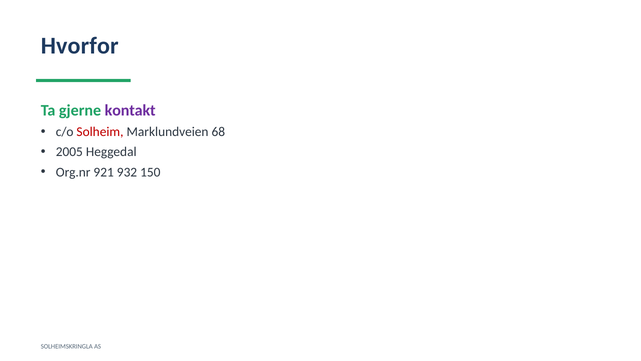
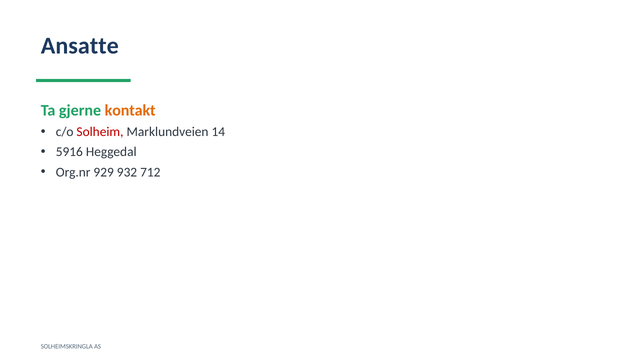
Hvorfor: Hvorfor -> Ansatte
kontakt colour: purple -> orange
68: 68 -> 14
2005: 2005 -> 5916
921: 921 -> 929
150: 150 -> 712
